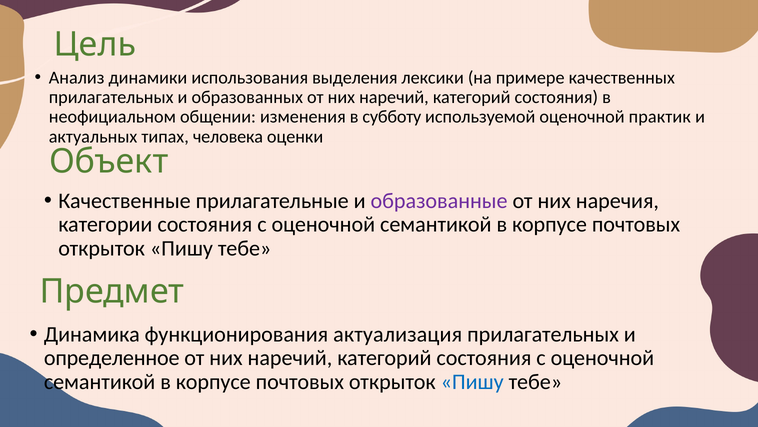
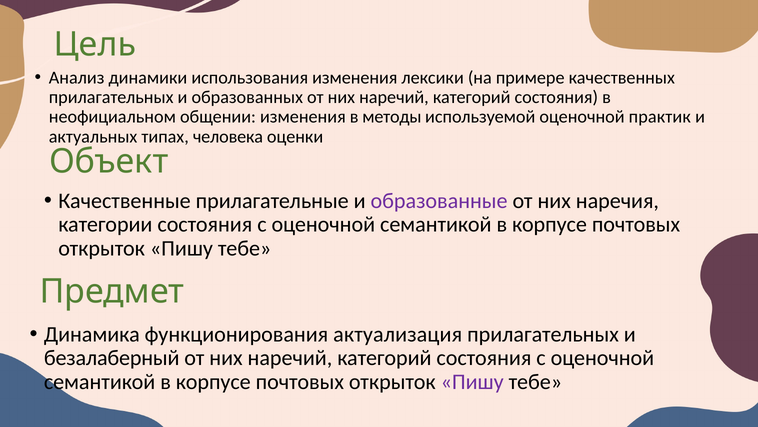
использования выделения: выделения -> изменения
субботу: субботу -> методы
определенное: определенное -> безалаберный
Пишу at (472, 381) colour: blue -> purple
